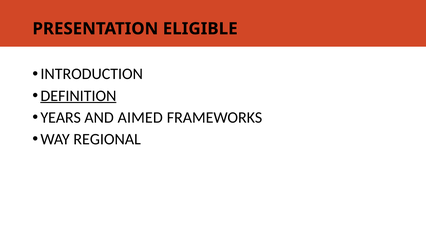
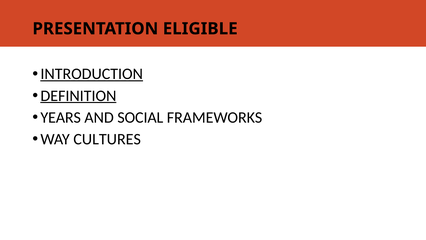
INTRODUCTION underline: none -> present
AIMED: AIMED -> SOCIAL
REGIONAL: REGIONAL -> CULTURES
